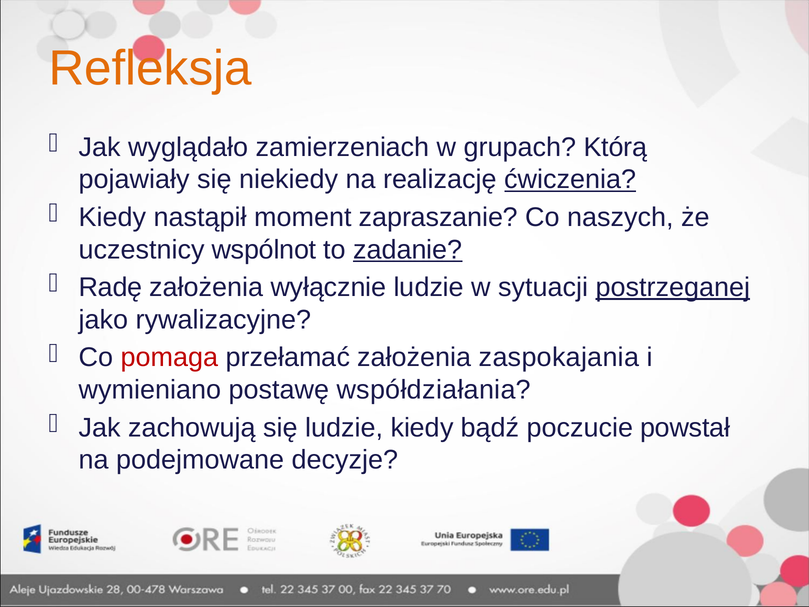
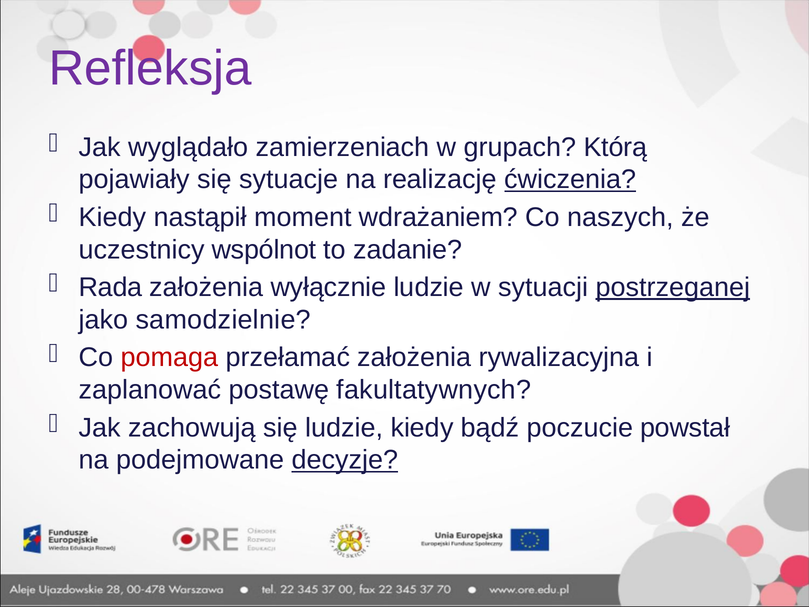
Refleksja colour: orange -> purple
niekiedy: niekiedy -> sytuacje
zapraszanie: zapraszanie -> wdrażaniem
zadanie underline: present -> none
Radę: Radę -> Rada
rywalizacyjne: rywalizacyjne -> samodzielnie
zaspokajania: zaspokajania -> rywalizacyjna
wymieniano: wymieniano -> zaplanować
współdziałania: współdziałania -> fakultatywnych
decyzje underline: none -> present
